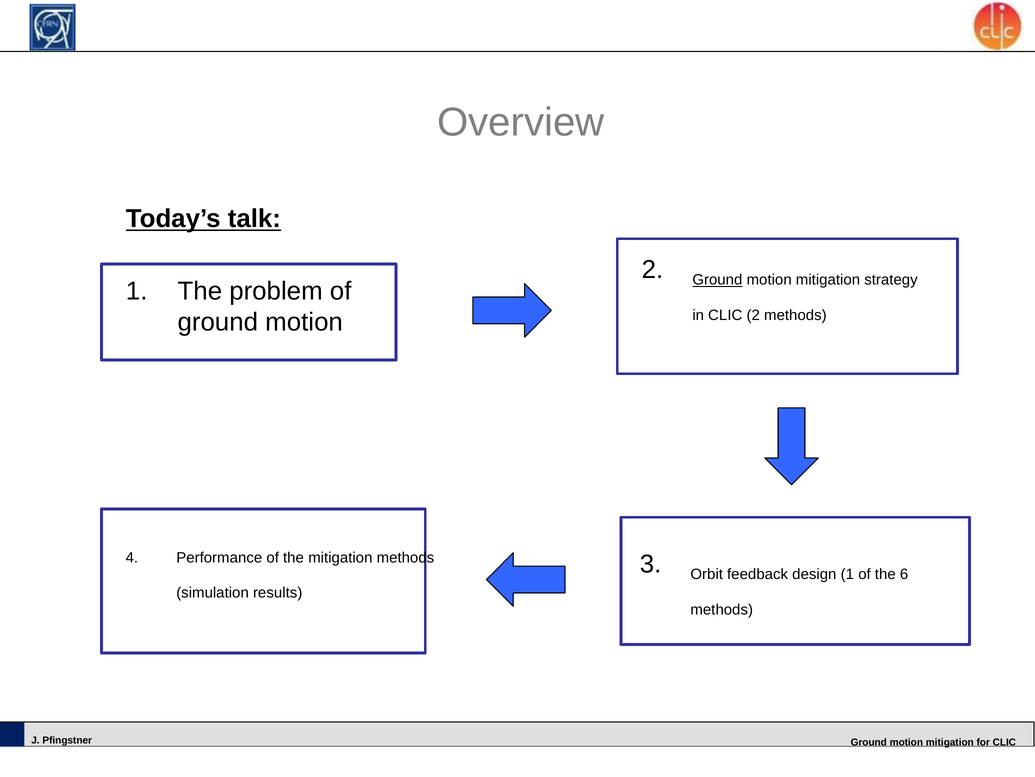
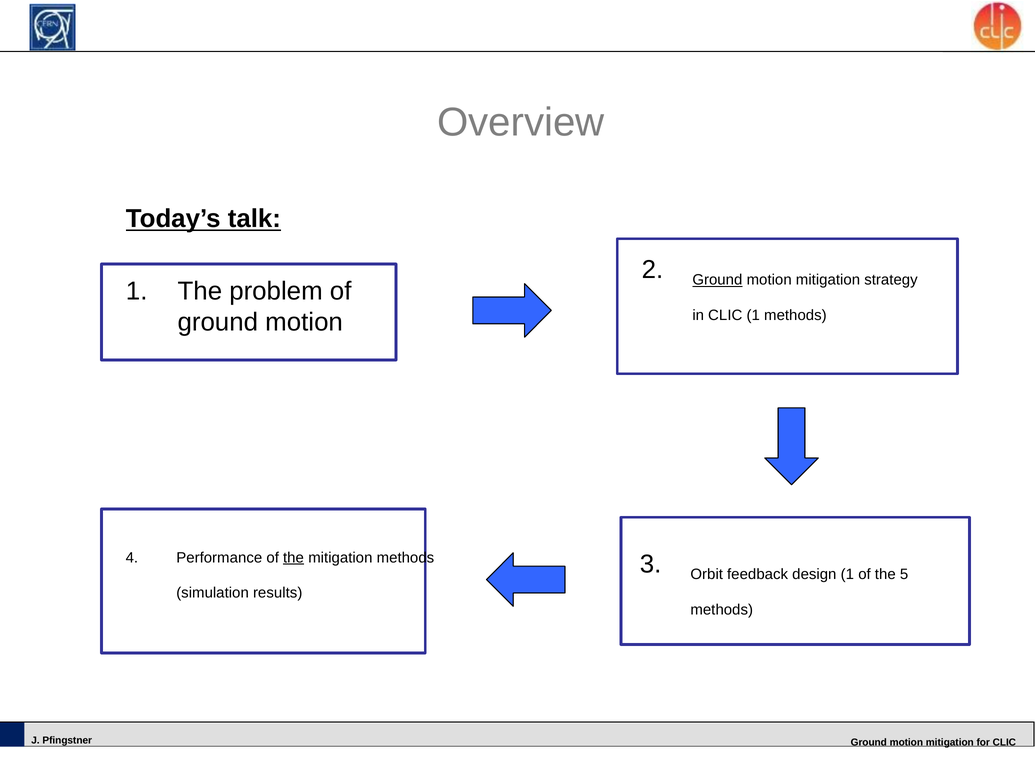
CLIC 2: 2 -> 1
the at (293, 557) underline: none -> present
6: 6 -> 5
